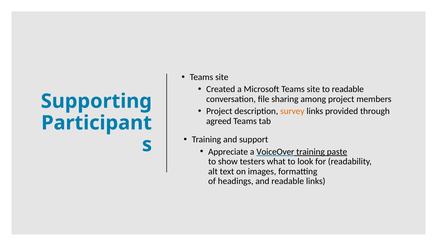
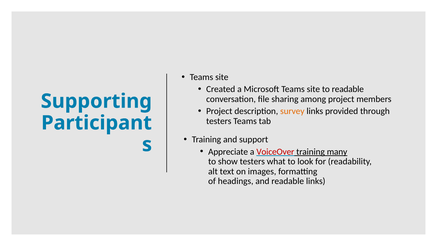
agreed at (219, 121): agreed -> testers
VoiceOver colour: black -> red
paste: paste -> many
